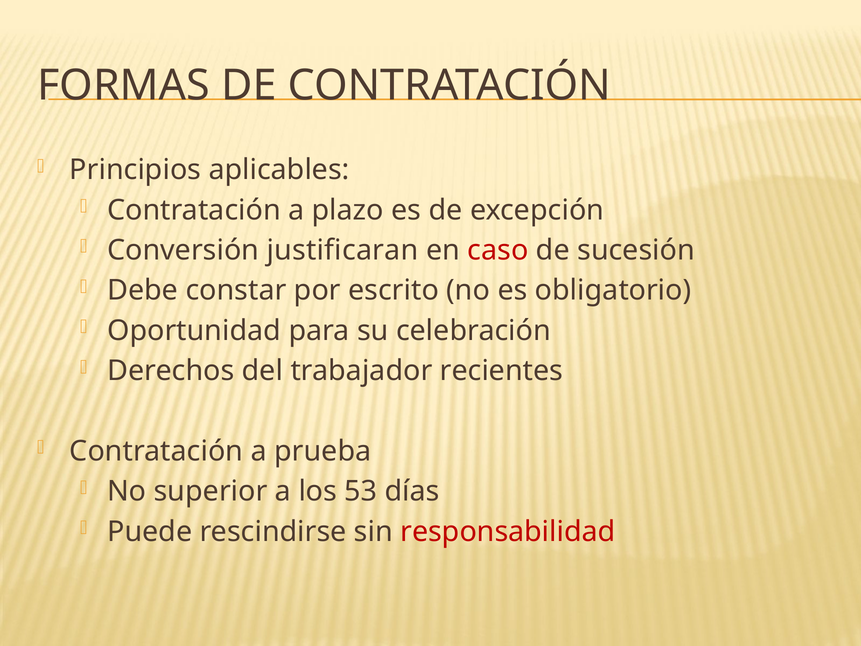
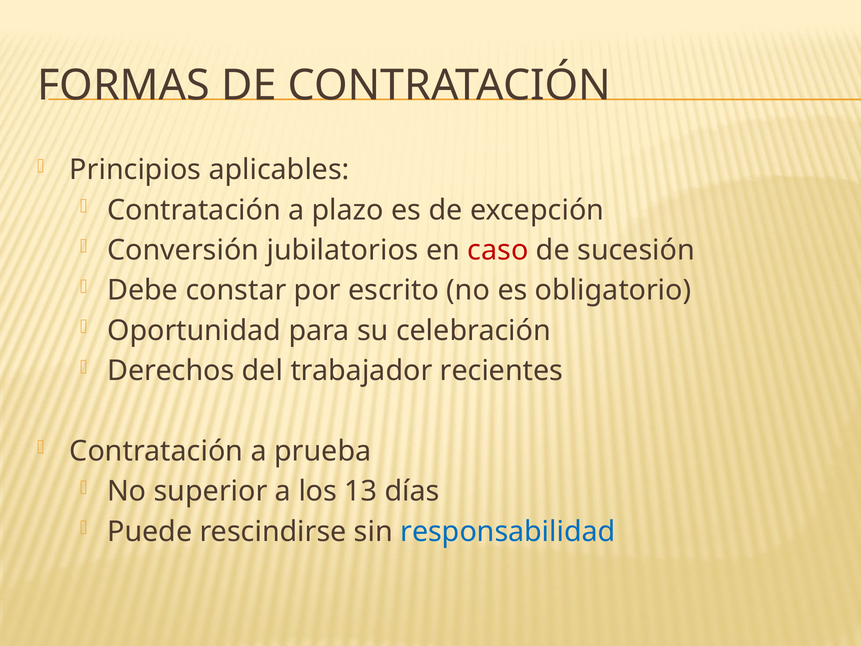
justificaran: justificaran -> jubilatorios
53: 53 -> 13
responsabilidad colour: red -> blue
